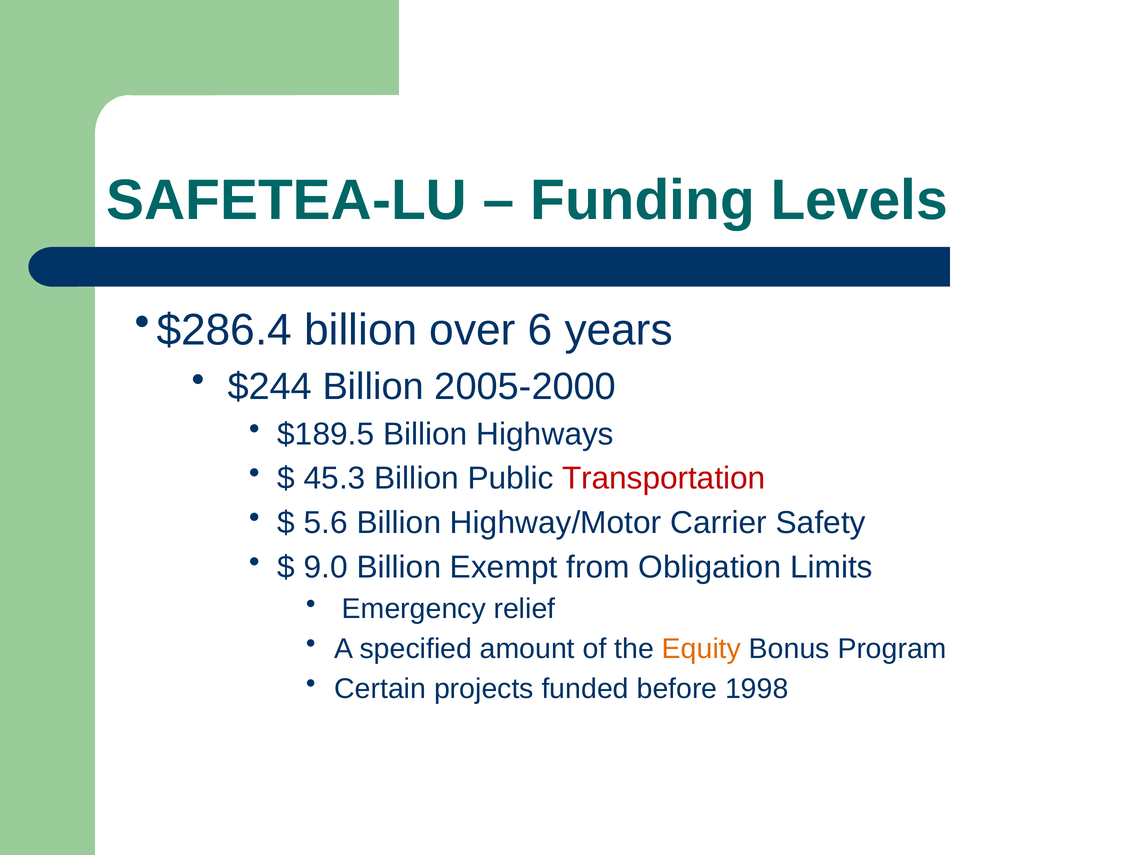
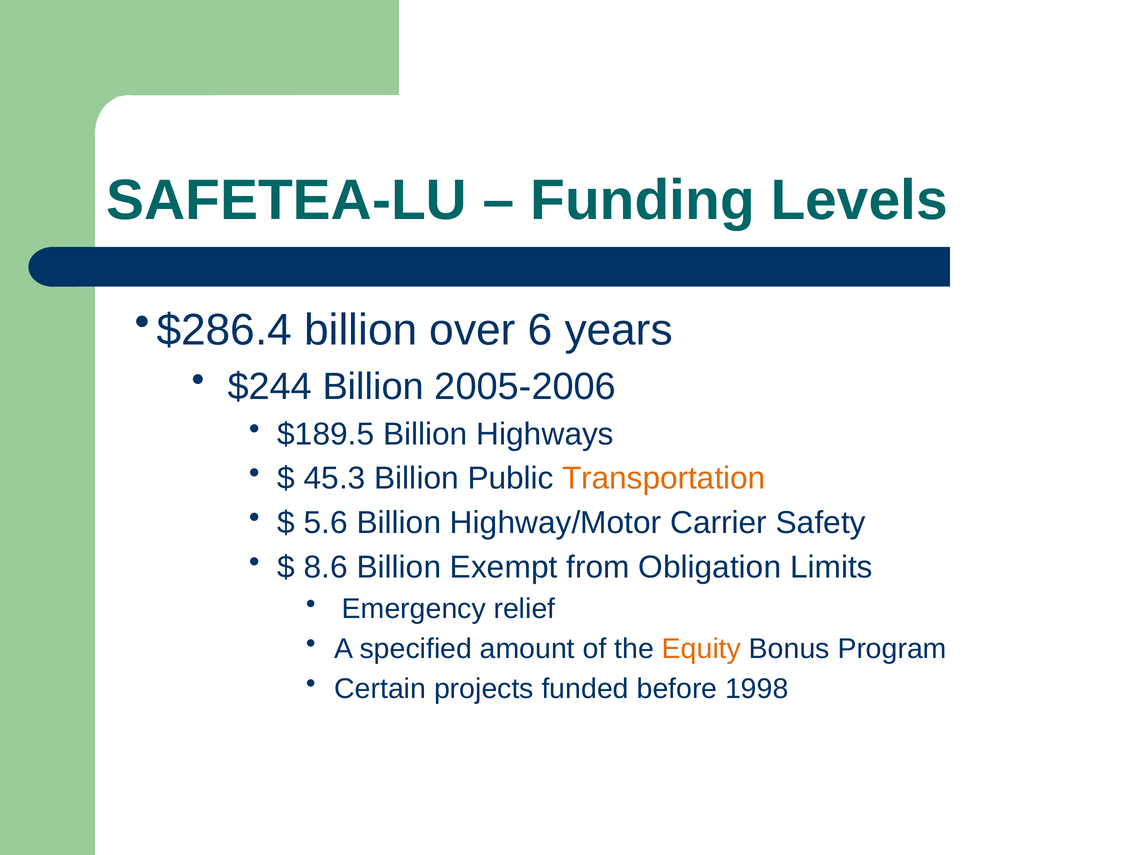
2005-2000: 2005-2000 -> 2005-2006
Transportation colour: red -> orange
9.0: 9.0 -> 8.6
